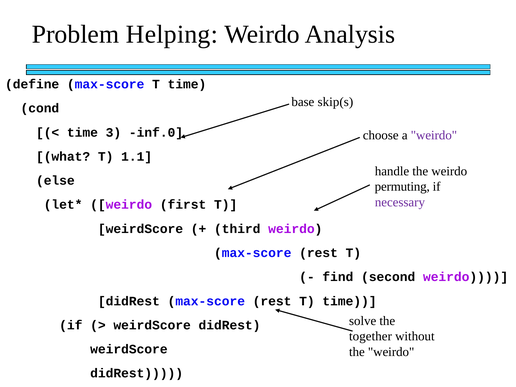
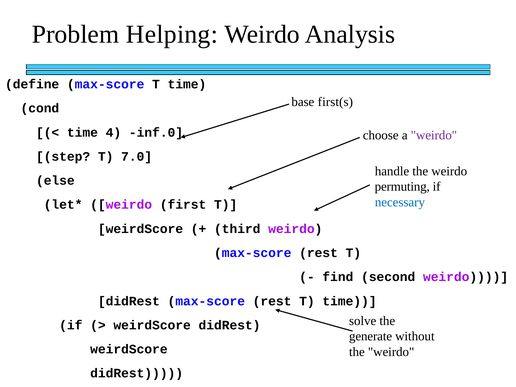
skip(s: skip(s -> first(s
3: 3 -> 4
what: what -> step
1.1: 1.1 -> 7.0
necessary colour: purple -> blue
together: together -> generate
